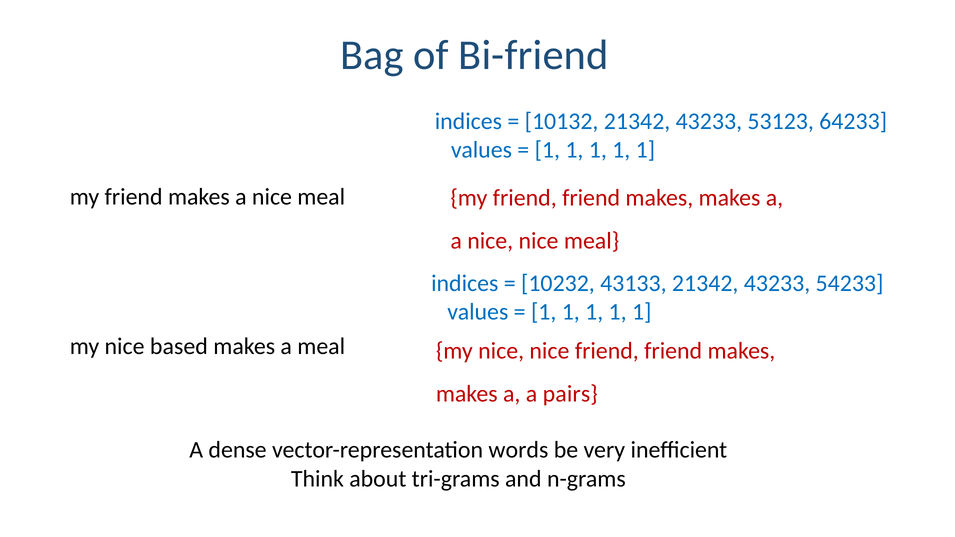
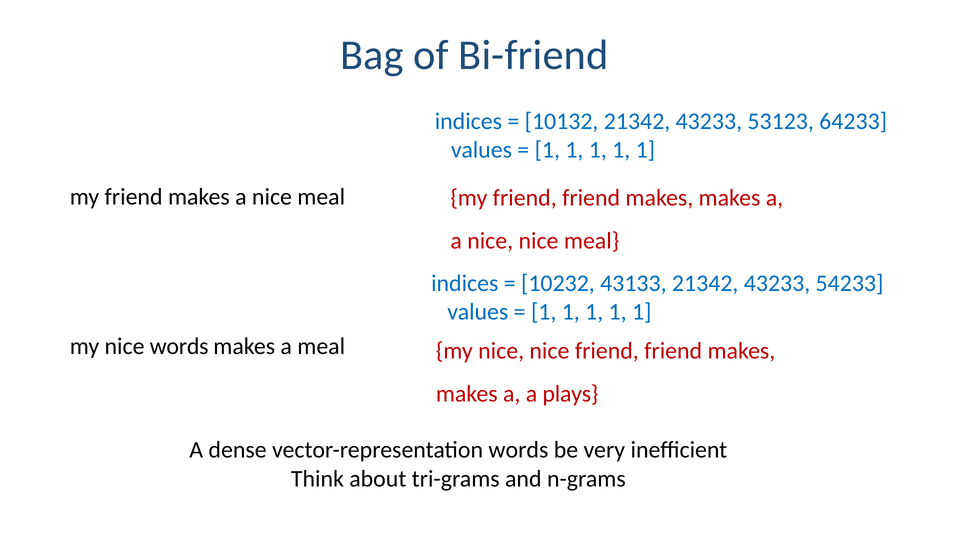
nice based: based -> words
pairs: pairs -> plays
